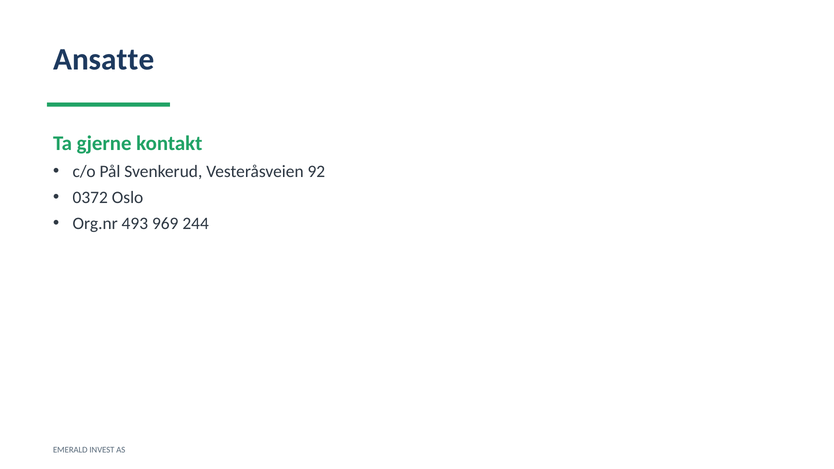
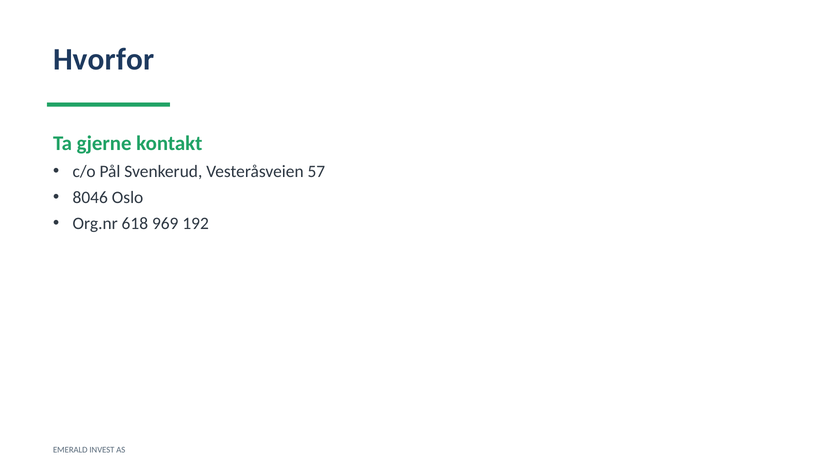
Ansatte: Ansatte -> Hvorfor
92: 92 -> 57
0372: 0372 -> 8046
493: 493 -> 618
244: 244 -> 192
